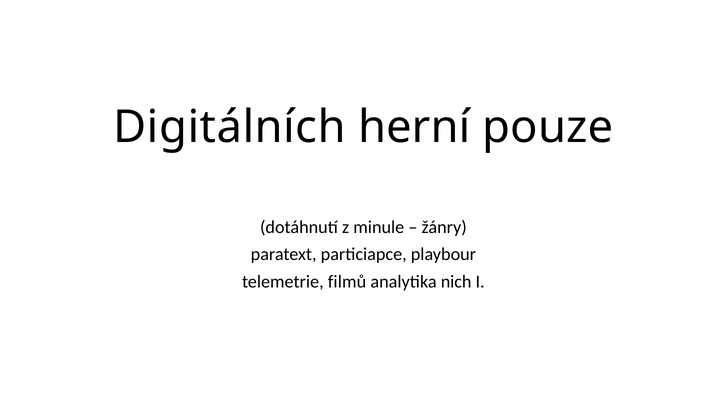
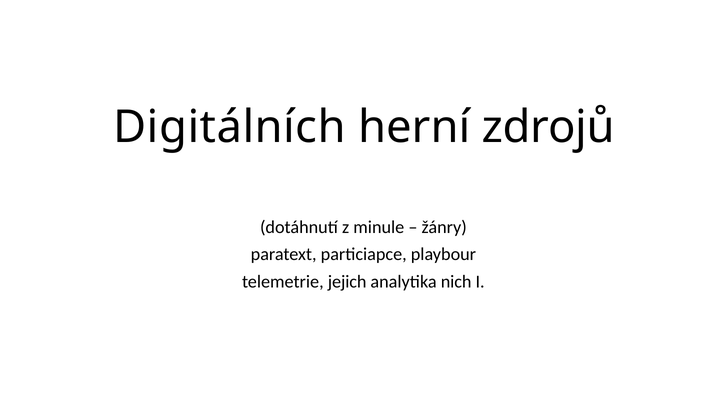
pouze: pouze -> zdrojů
filmů: filmů -> jejich
